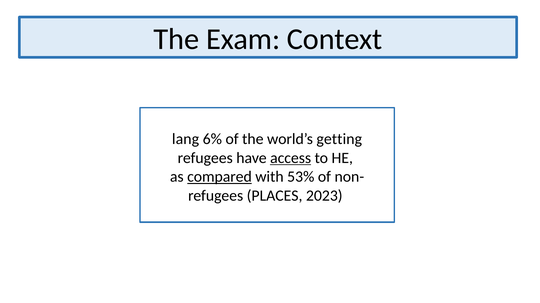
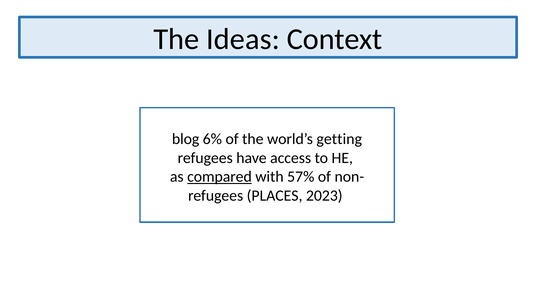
Exam: Exam -> Ideas
lang: lang -> blog
access underline: present -> none
53%: 53% -> 57%
